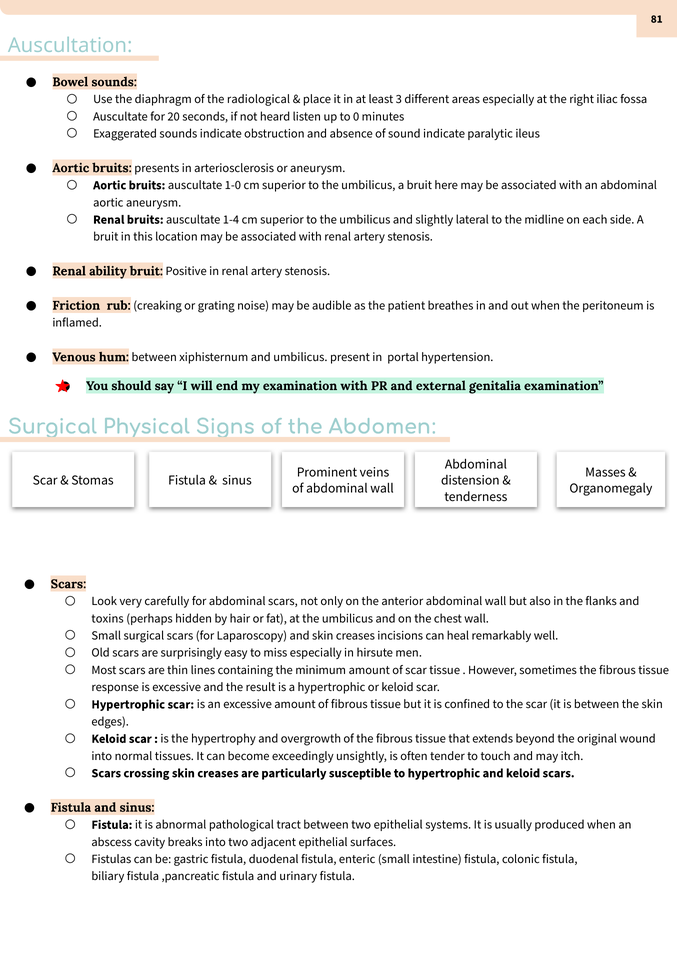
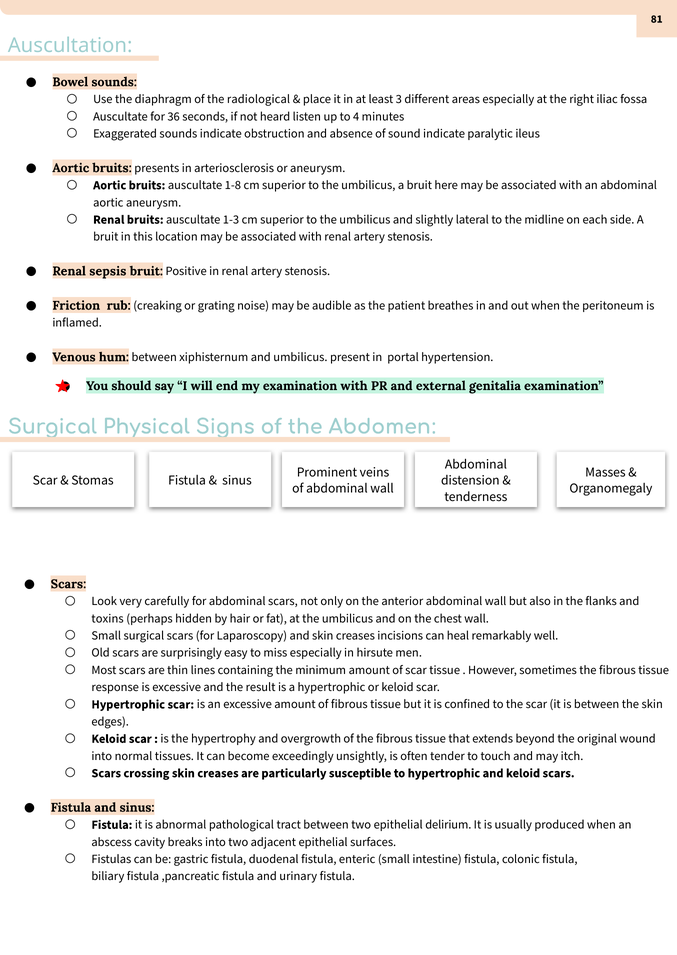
20: 20 -> 36
0: 0 -> 4
1-0: 1-0 -> 1-8
1-4: 1-4 -> 1-3
ability: ability -> sepsis
systems: systems -> delirium
